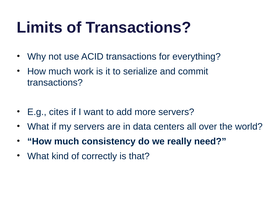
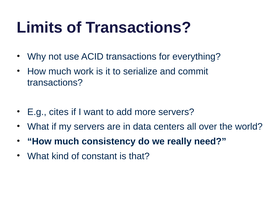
correctly: correctly -> constant
